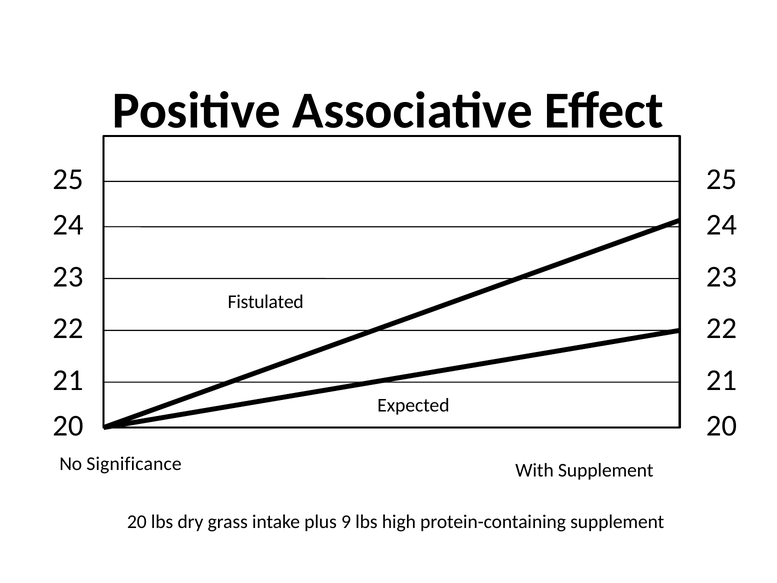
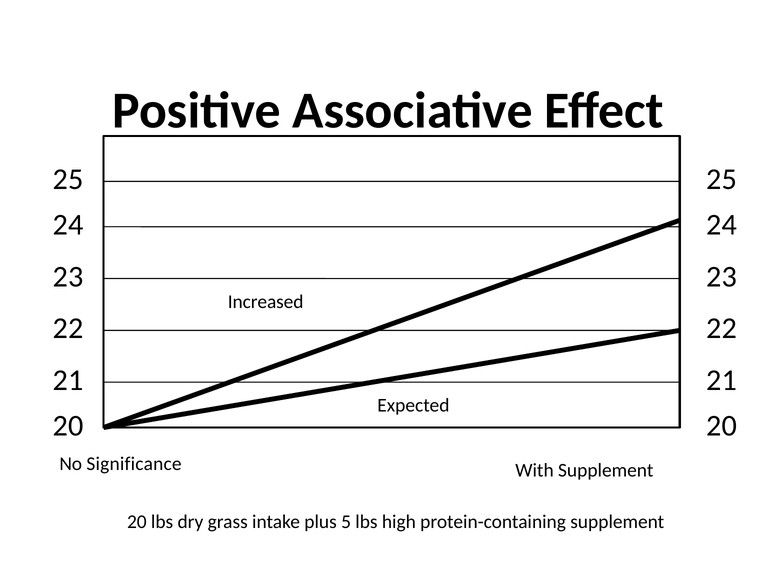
Fistulated: Fistulated -> Increased
9: 9 -> 5
